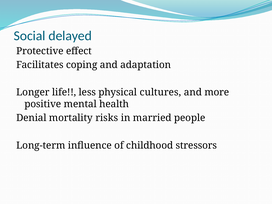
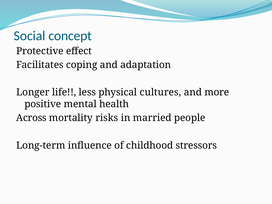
delayed: delayed -> concept
Denial: Denial -> Across
